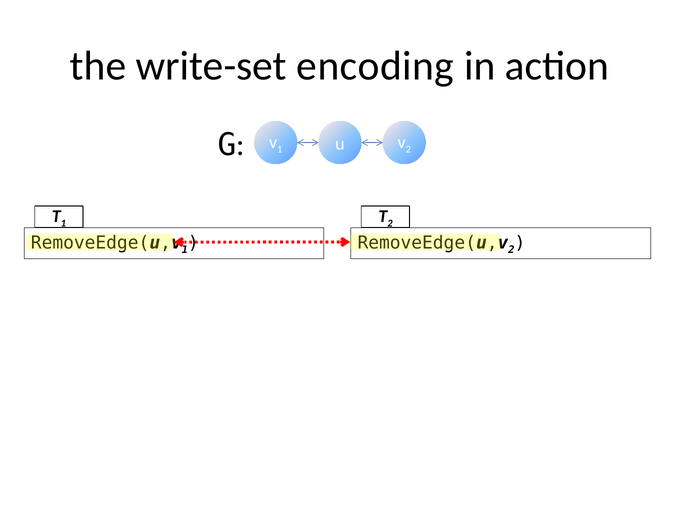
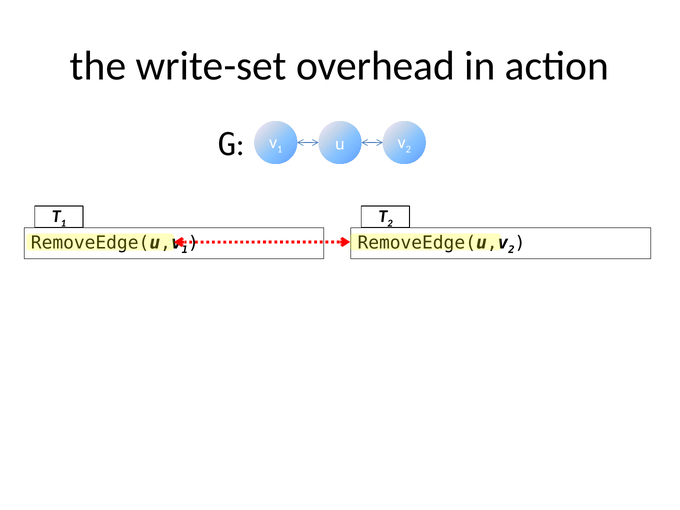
encoding: encoding -> overhead
